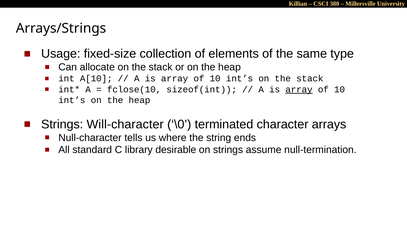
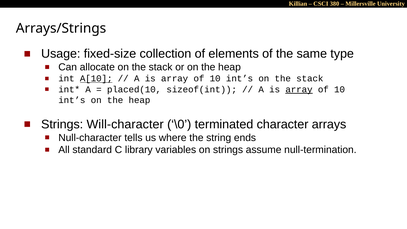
A[10 underline: none -> present
fclose(10: fclose(10 -> placed(10
desirable: desirable -> variables
